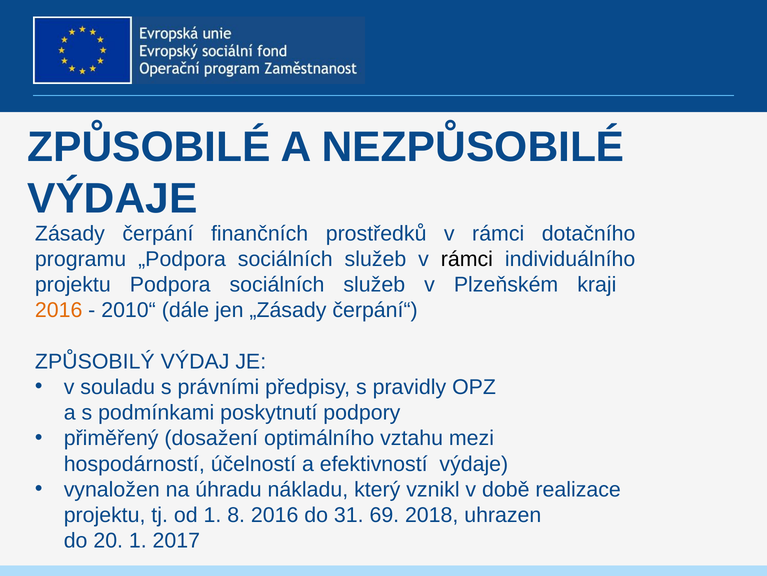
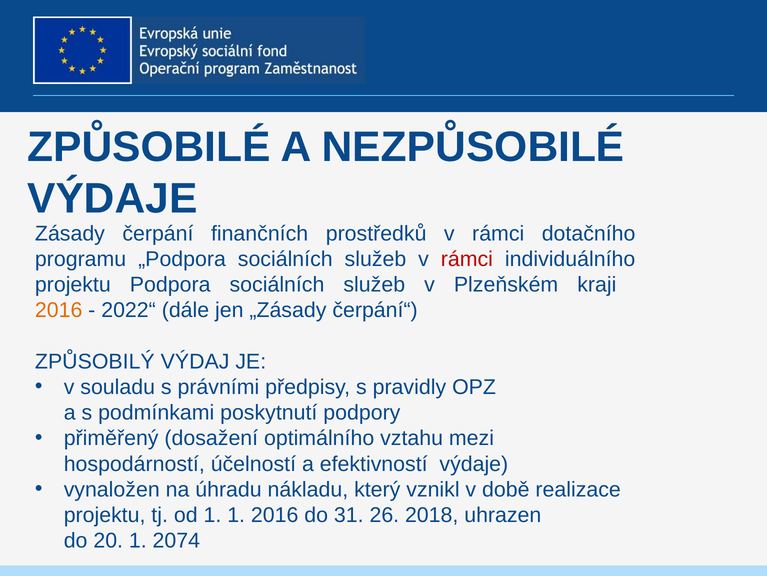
rámci at (467, 259) colour: black -> red
2010“: 2010“ -> 2022“
1 8: 8 -> 1
69: 69 -> 26
2017: 2017 -> 2074
